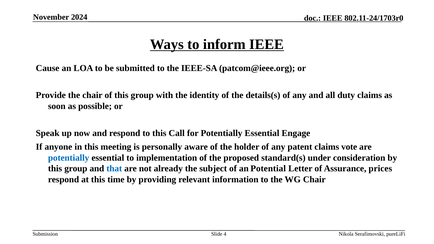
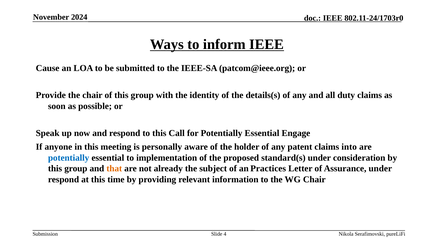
vote: vote -> into
that colour: blue -> orange
Potential: Potential -> Practices
Assurance prices: prices -> under
